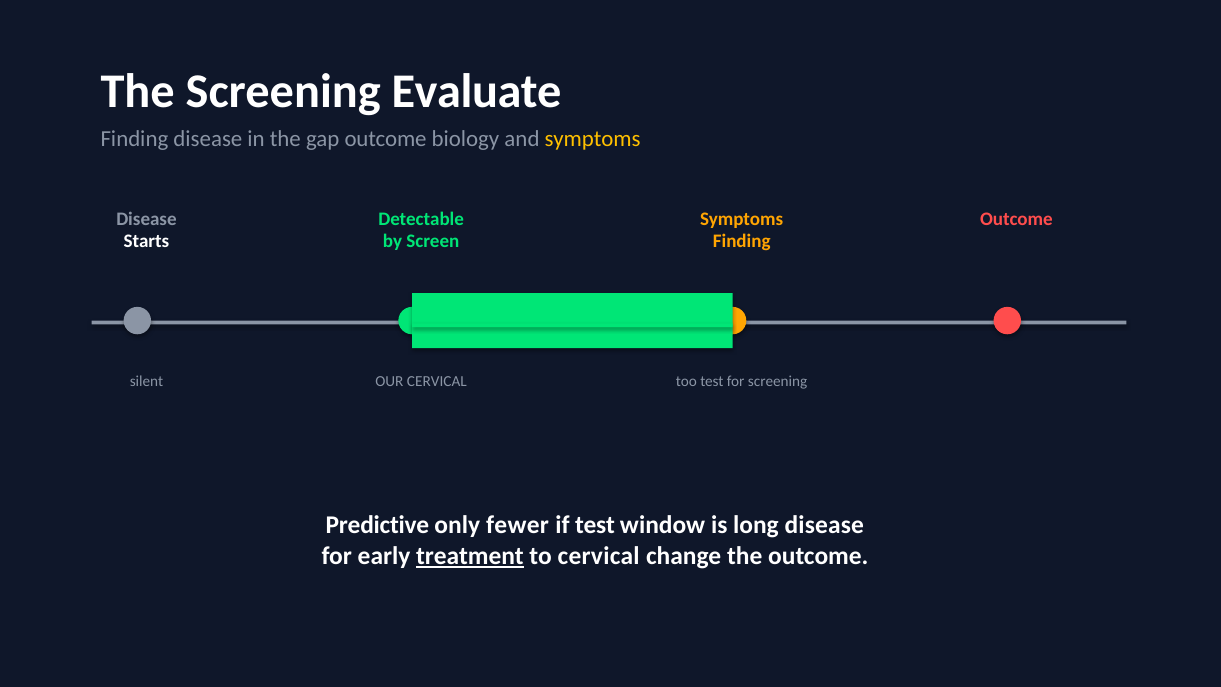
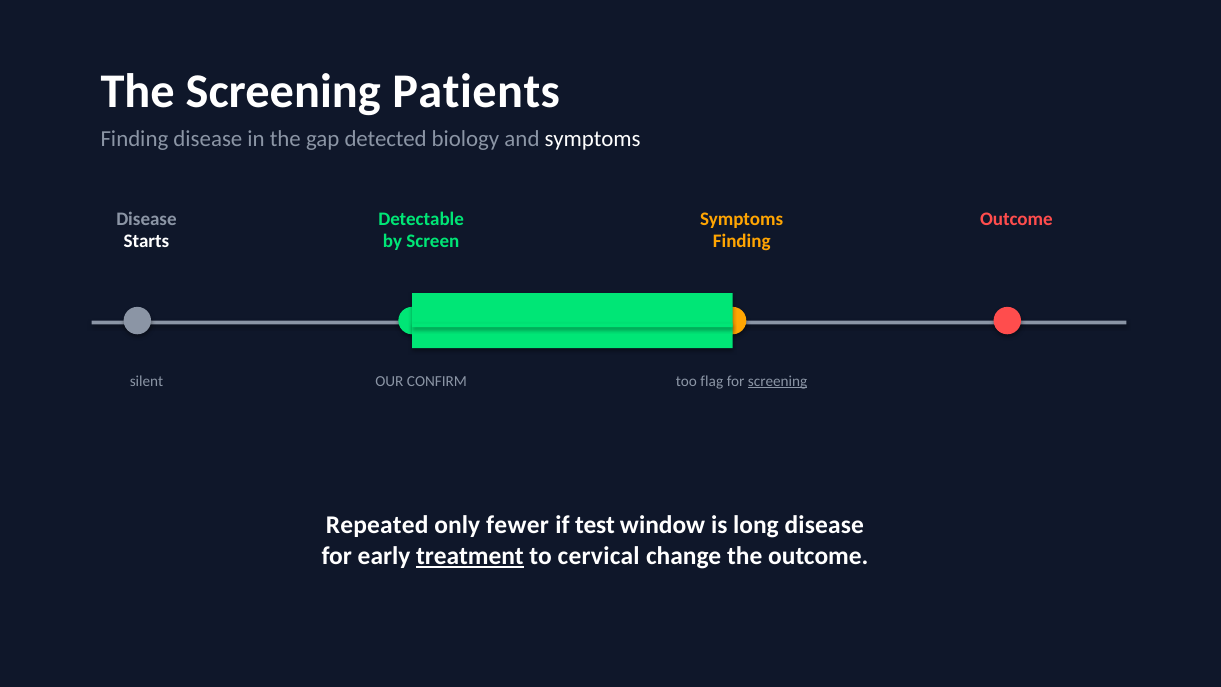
Evaluate: Evaluate -> Patients
gap outcome: outcome -> detected
symptoms at (593, 139) colour: yellow -> white
OUR CERVICAL: CERVICAL -> CONFIRM
too test: test -> flag
screening at (778, 381) underline: none -> present
Predictive: Predictive -> Repeated
